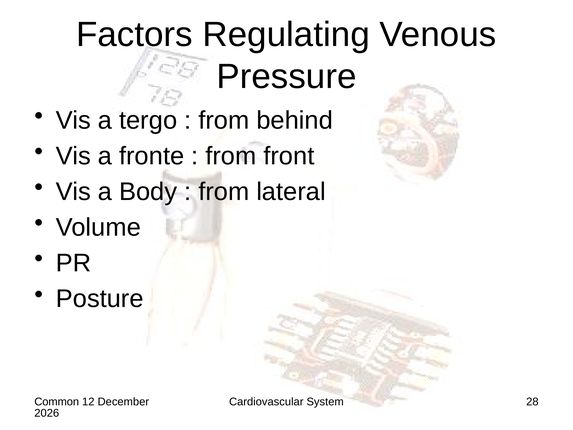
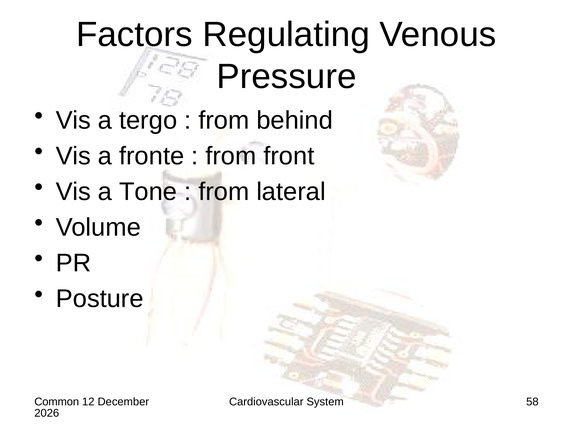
Body: Body -> Tone
28: 28 -> 58
